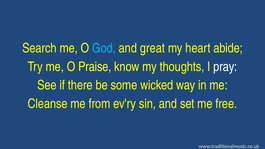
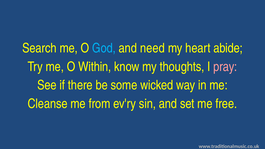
great: great -> need
Praise: Praise -> Within
pray colour: white -> pink
